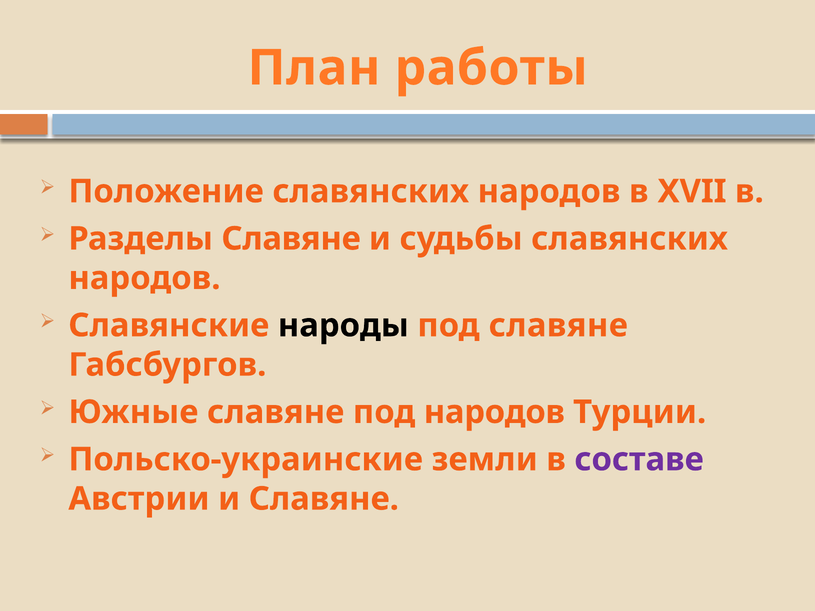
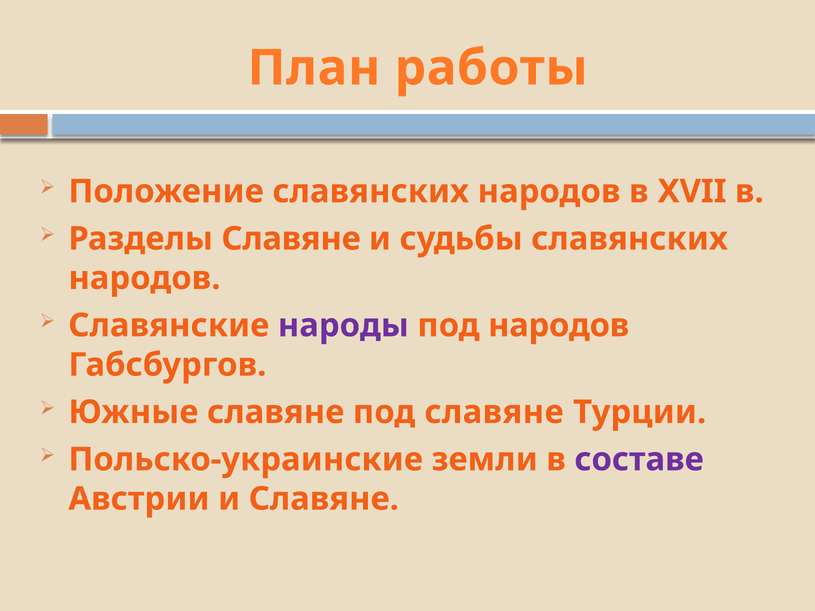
народы colour: black -> purple
под славяне: славяне -> народов
под народов: народов -> славяне
